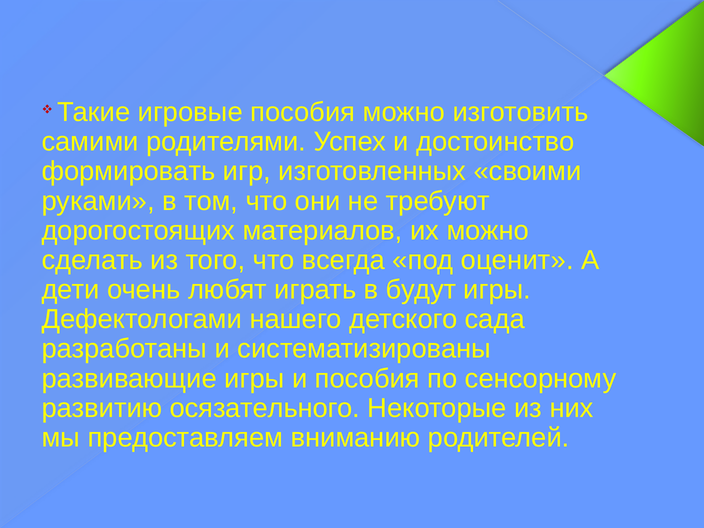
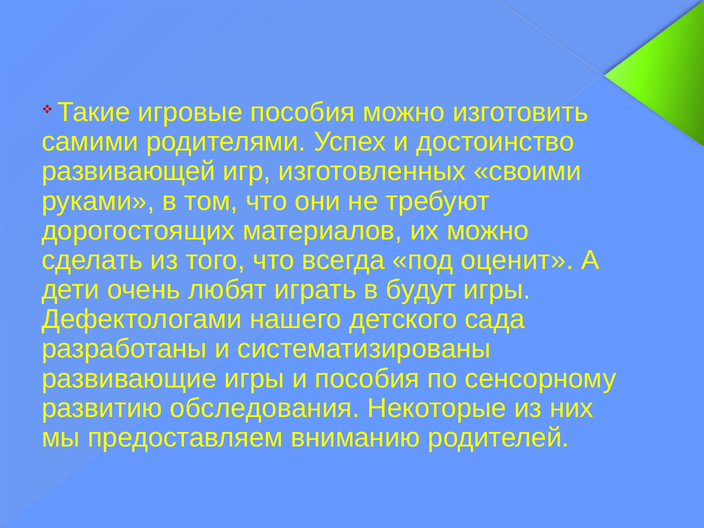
формировать: формировать -> развивающей
осязательного: осязательного -> обследования
